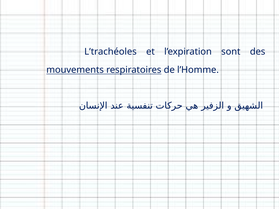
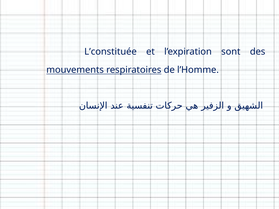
L’trachéoles: L’trachéoles -> L’constituée
